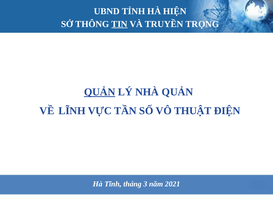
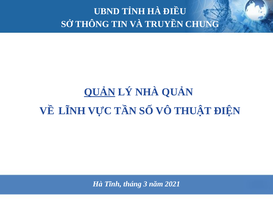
HIỆN: HIỆN -> ĐIỀU
TIN underline: present -> none
TRỌNG: TRỌNG -> CHUNG
